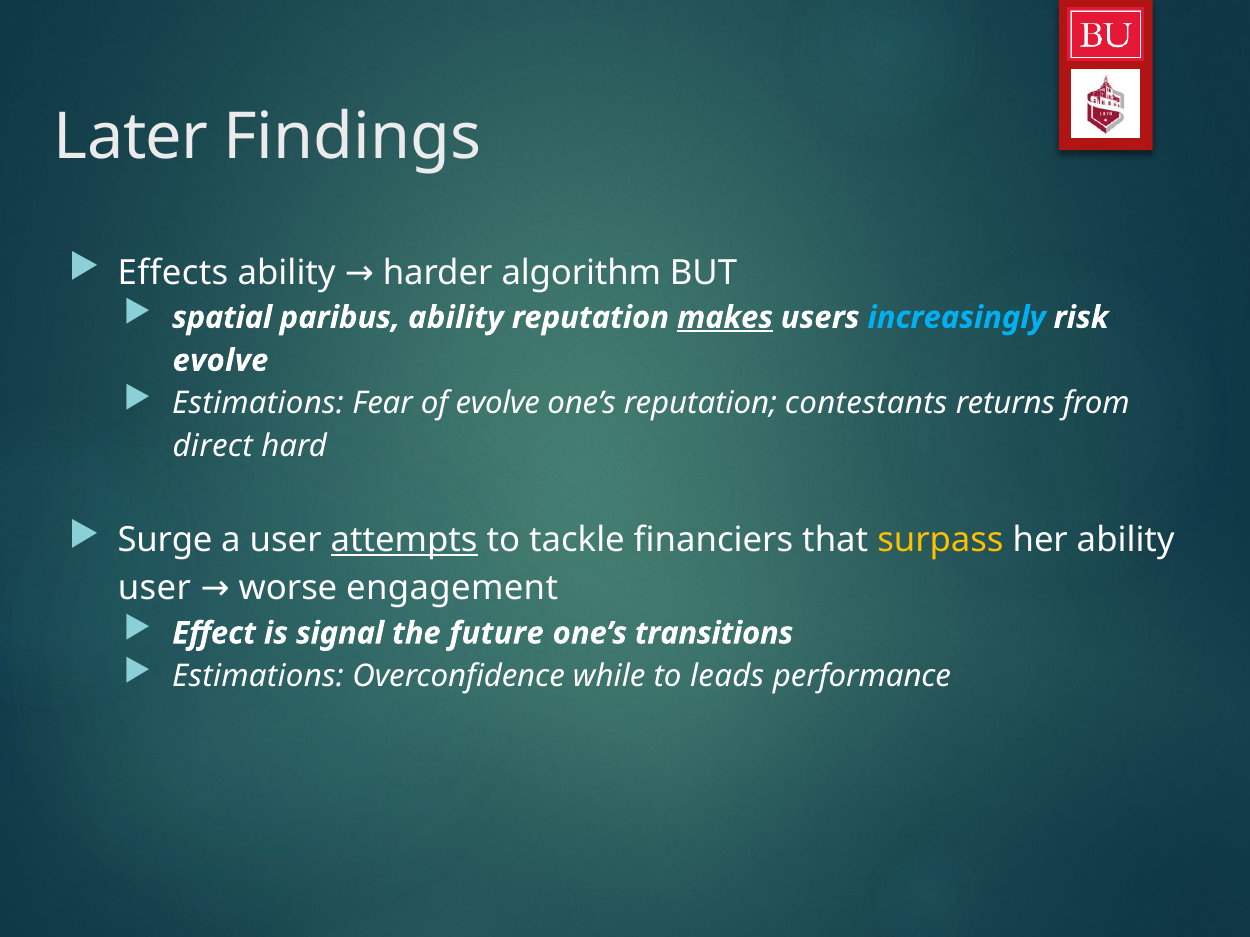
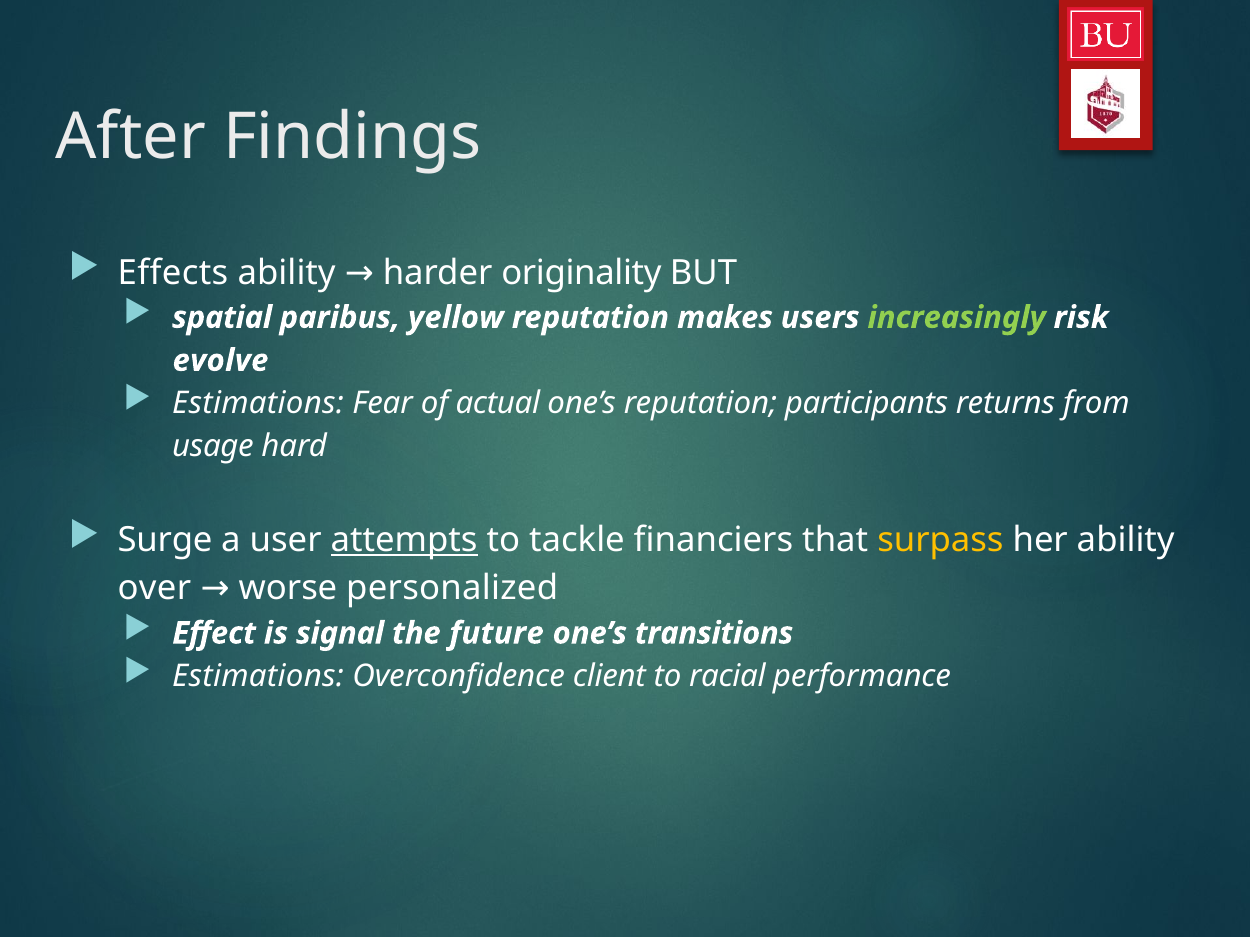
Later: Later -> After
algorithm: algorithm -> originality
paribus ability: ability -> yellow
makes underline: present -> none
increasingly colour: light blue -> light green
of evolve: evolve -> actual
contestants: contestants -> participants
direct: direct -> usage
user at (154, 589): user -> over
engagement: engagement -> personalized
while: while -> client
leads: leads -> racial
